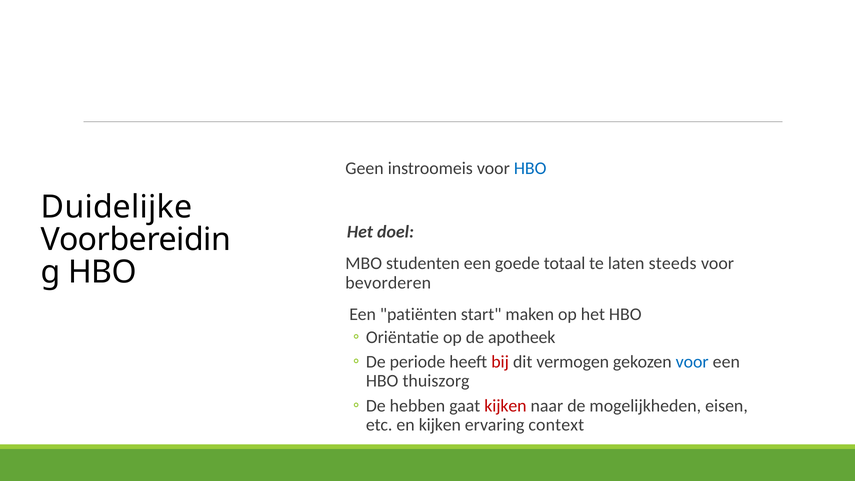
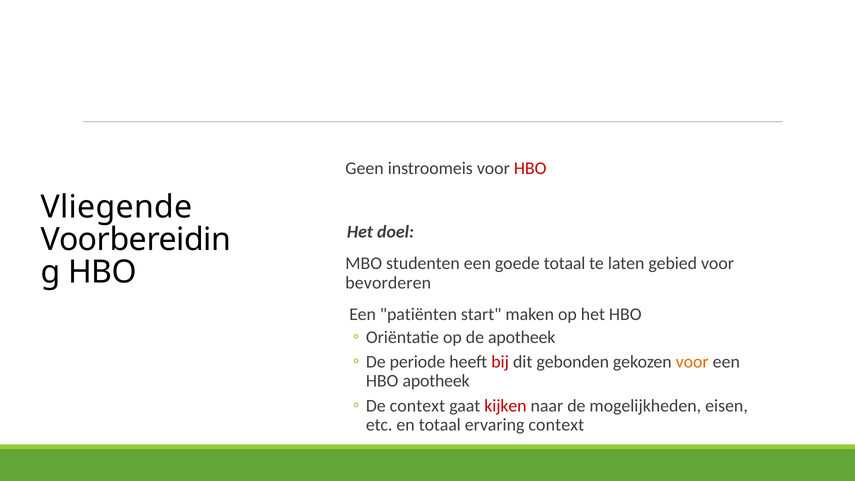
HBO at (530, 168) colour: blue -> red
Duidelijke: Duidelijke -> Vliegende
steeds: steeds -> gebied
vermogen: vermogen -> gebonden
voor at (692, 362) colour: blue -> orange
HBO thuiszorg: thuiszorg -> apotheek
De hebben: hebben -> context
en kijken: kijken -> totaal
